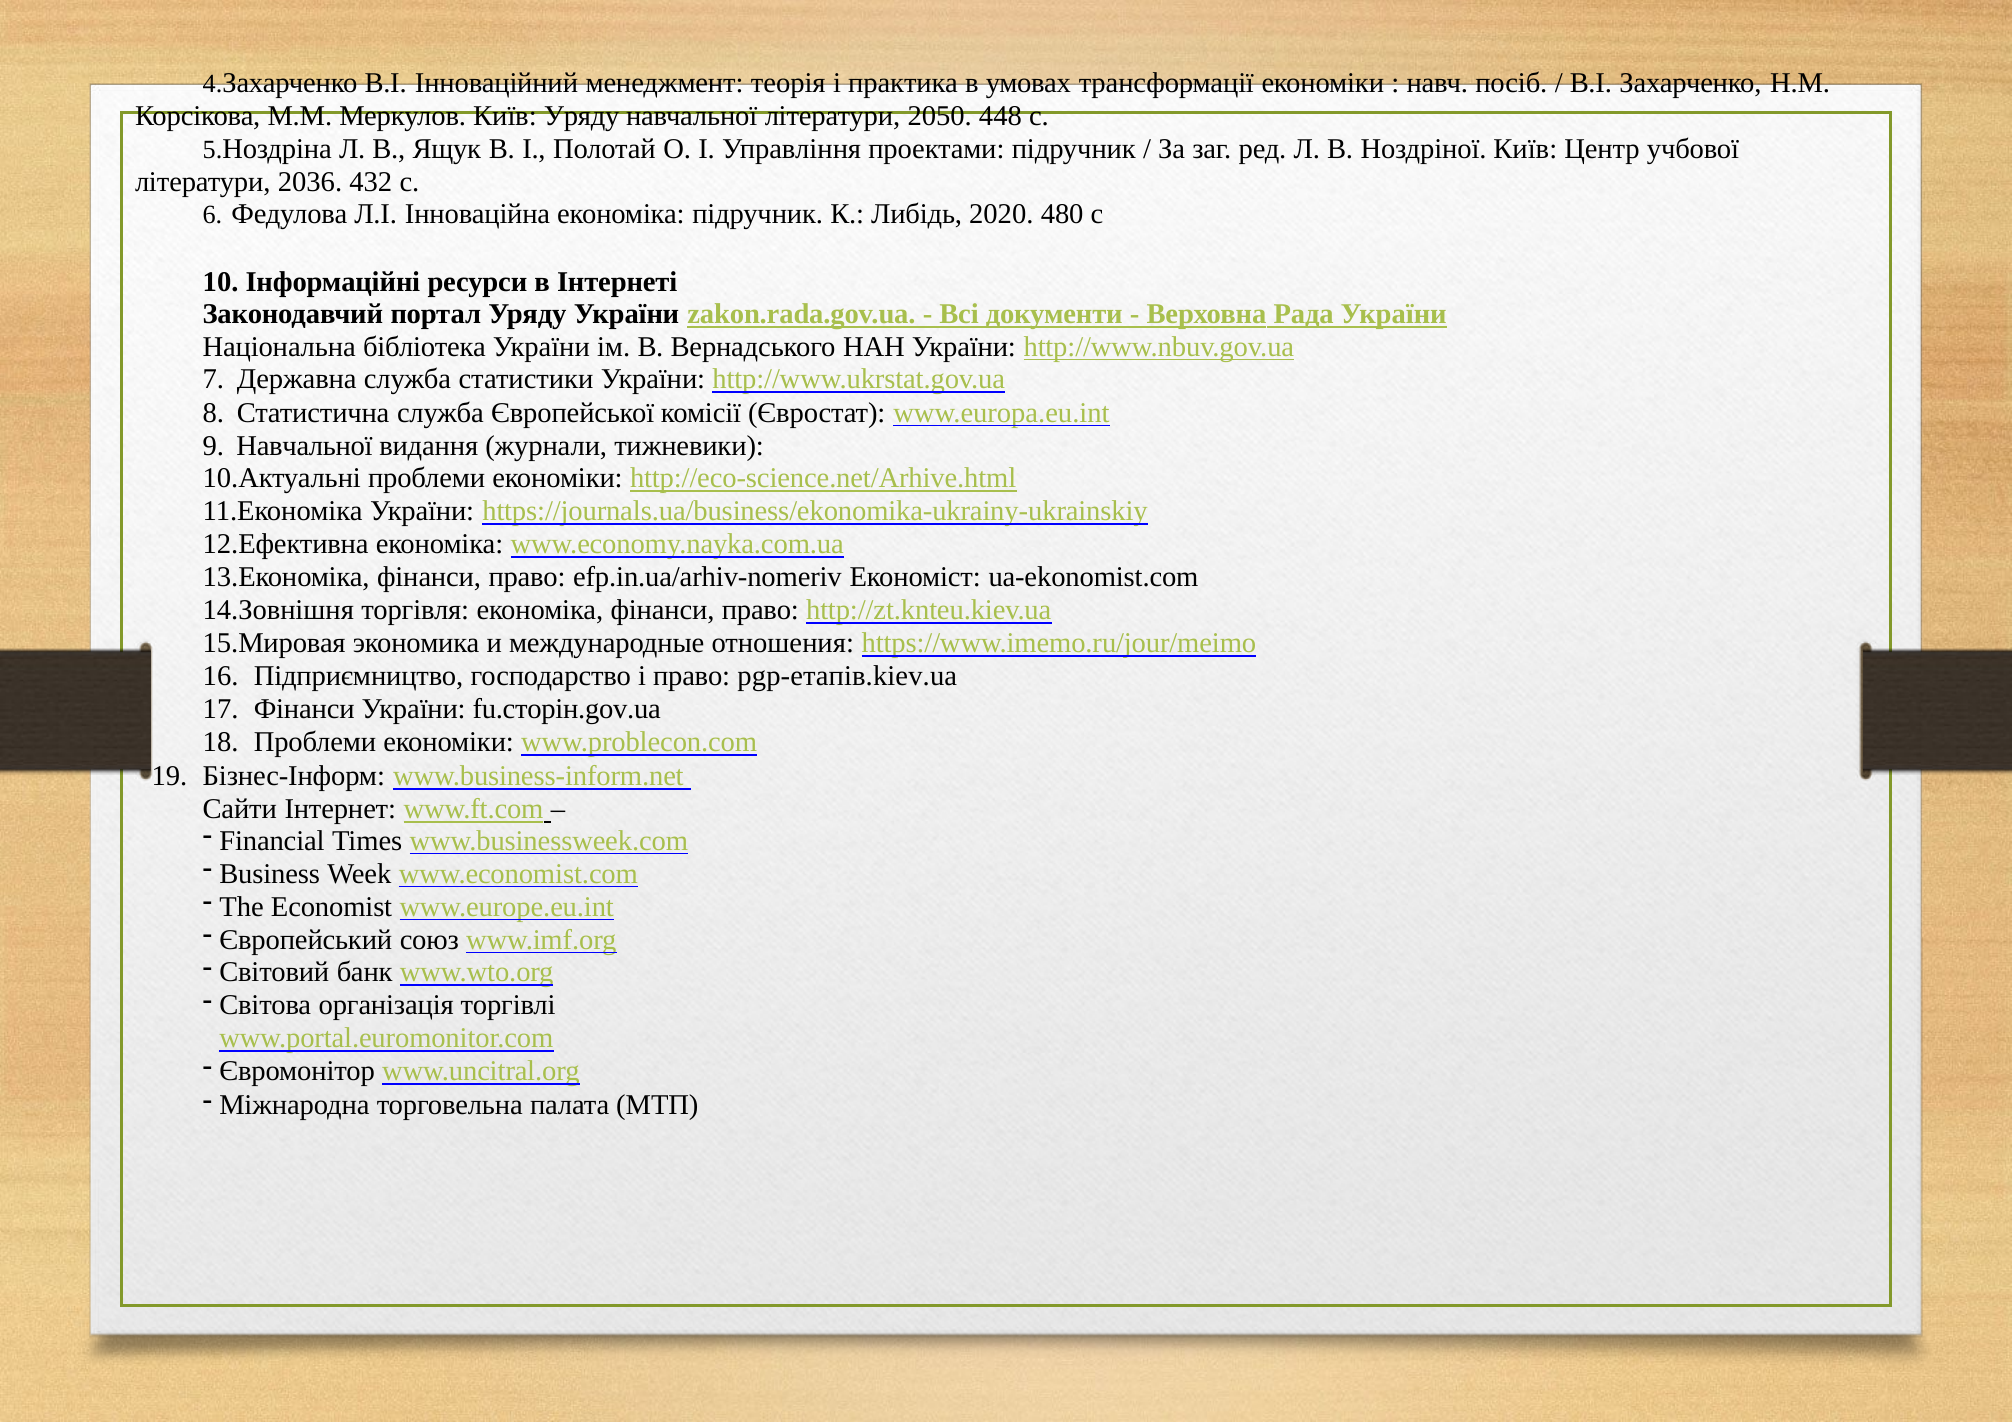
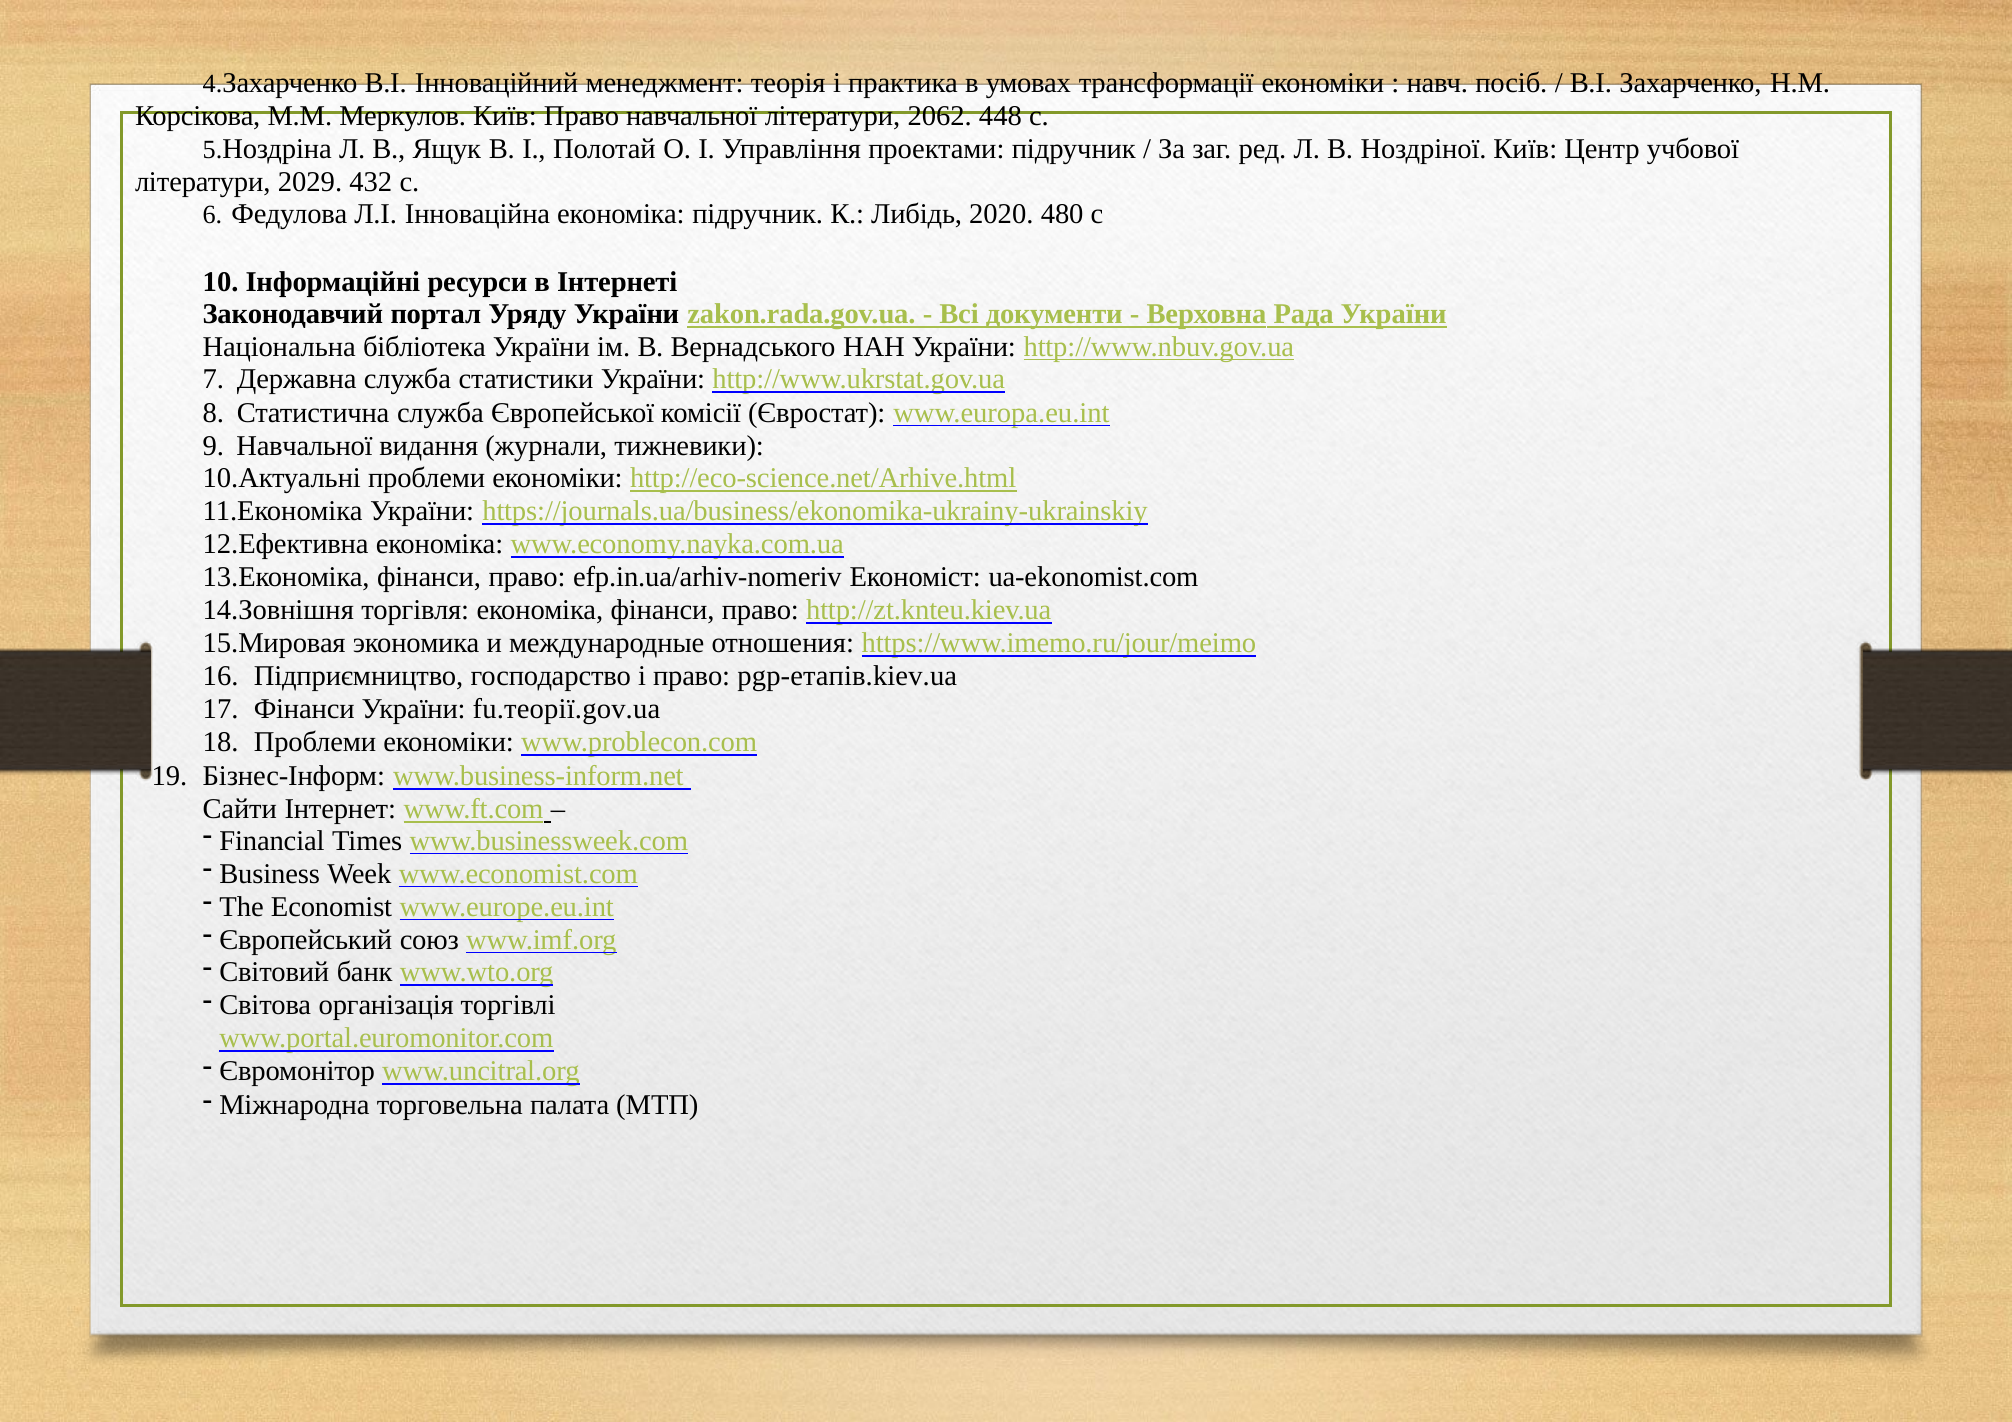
Київ Уряду: Уряду -> Право
2050: 2050 -> 2062
2036: 2036 -> 2029
fu.сторін.gov.ua: fu.сторін.gov.ua -> fu.теорії.gov.ua
